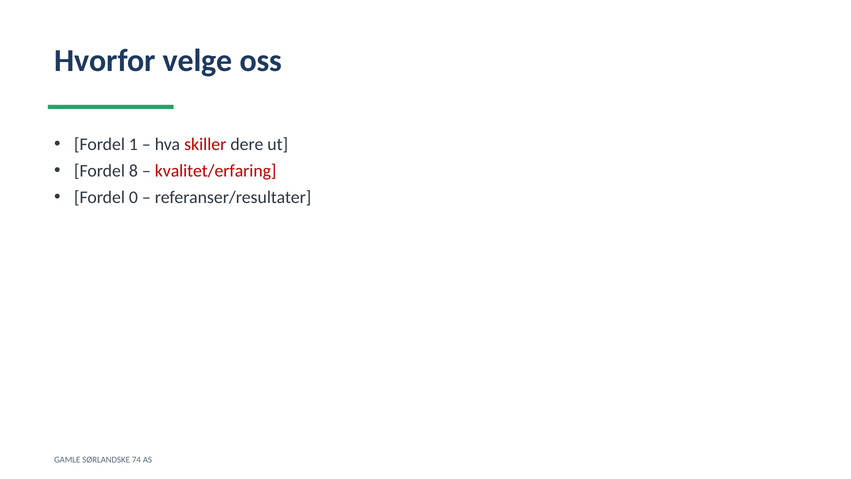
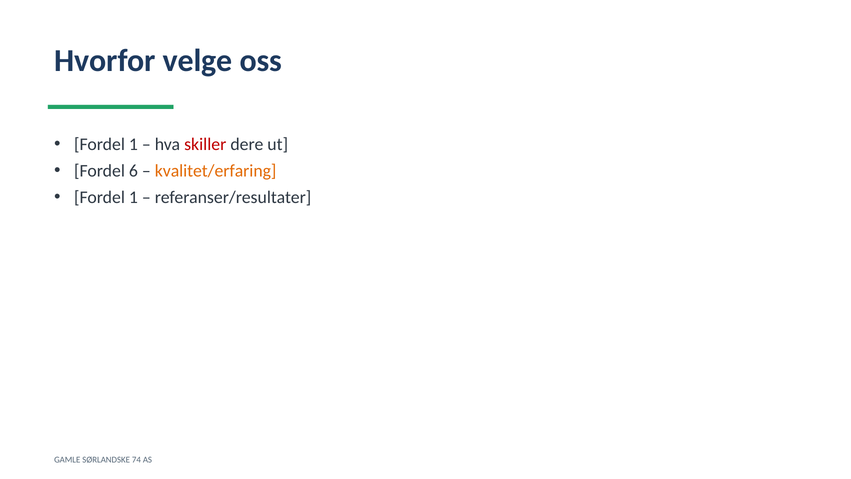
8: 8 -> 6
kvalitet/erfaring colour: red -> orange
0 at (133, 197): 0 -> 1
